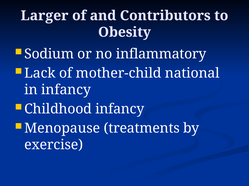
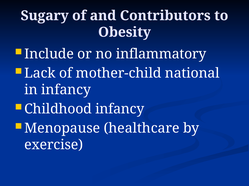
Larger: Larger -> Sugary
Sodium: Sodium -> Include
treatments: treatments -> healthcare
